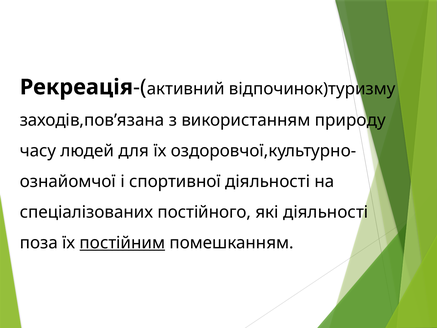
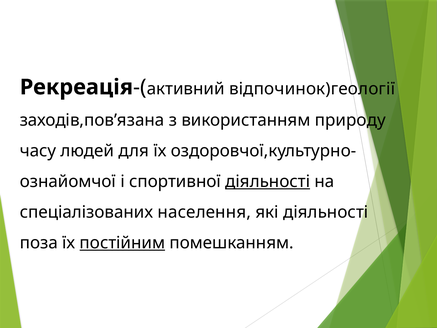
відпочинок)туризму: відпочинок)туризму -> відпочинок)геології
діяльності at (268, 181) underline: none -> present
постійного: постійного -> населення
